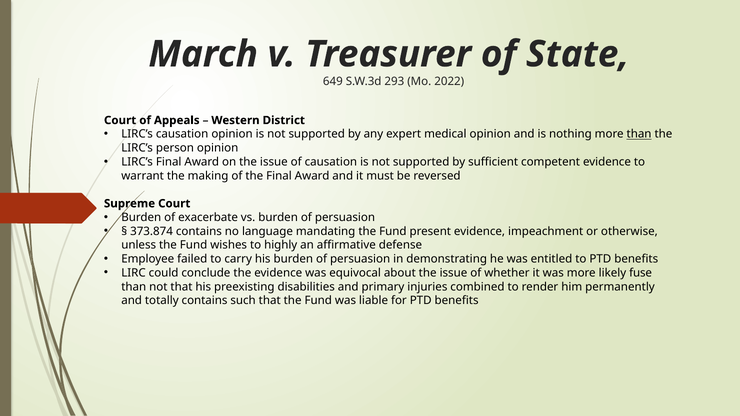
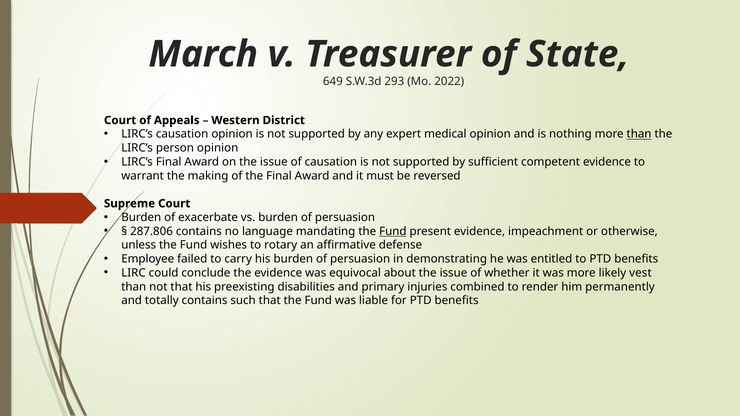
373.874: 373.874 -> 287.806
Fund at (393, 231) underline: none -> present
highly: highly -> rotary
fuse: fuse -> vest
